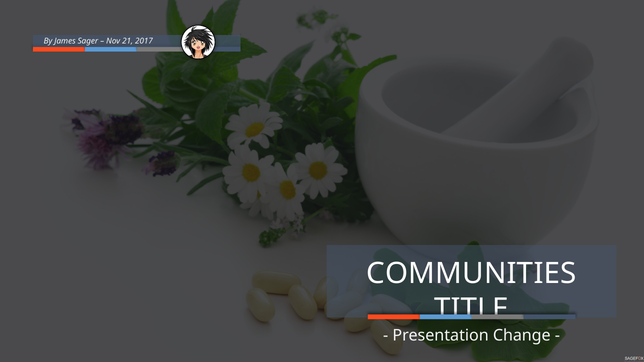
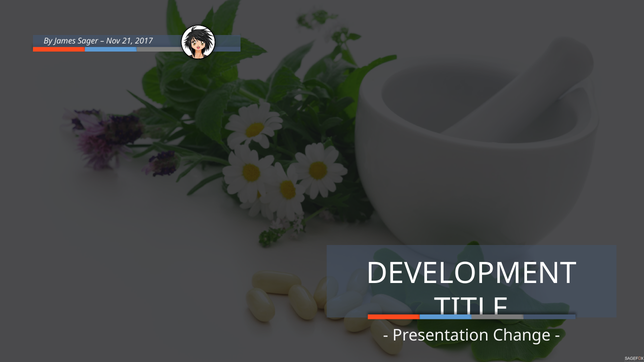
COMMUNITIES: COMMUNITIES -> DEVELOPMENT
